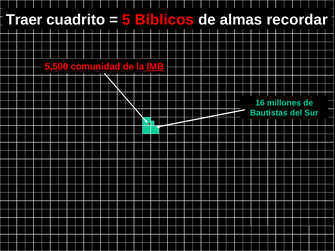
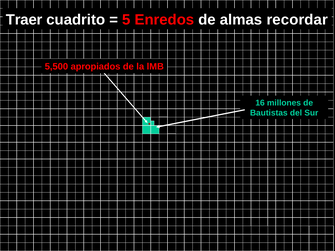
Bíblicos: Bíblicos -> Enredos
comunidad: comunidad -> apropiados
lMB underline: present -> none
